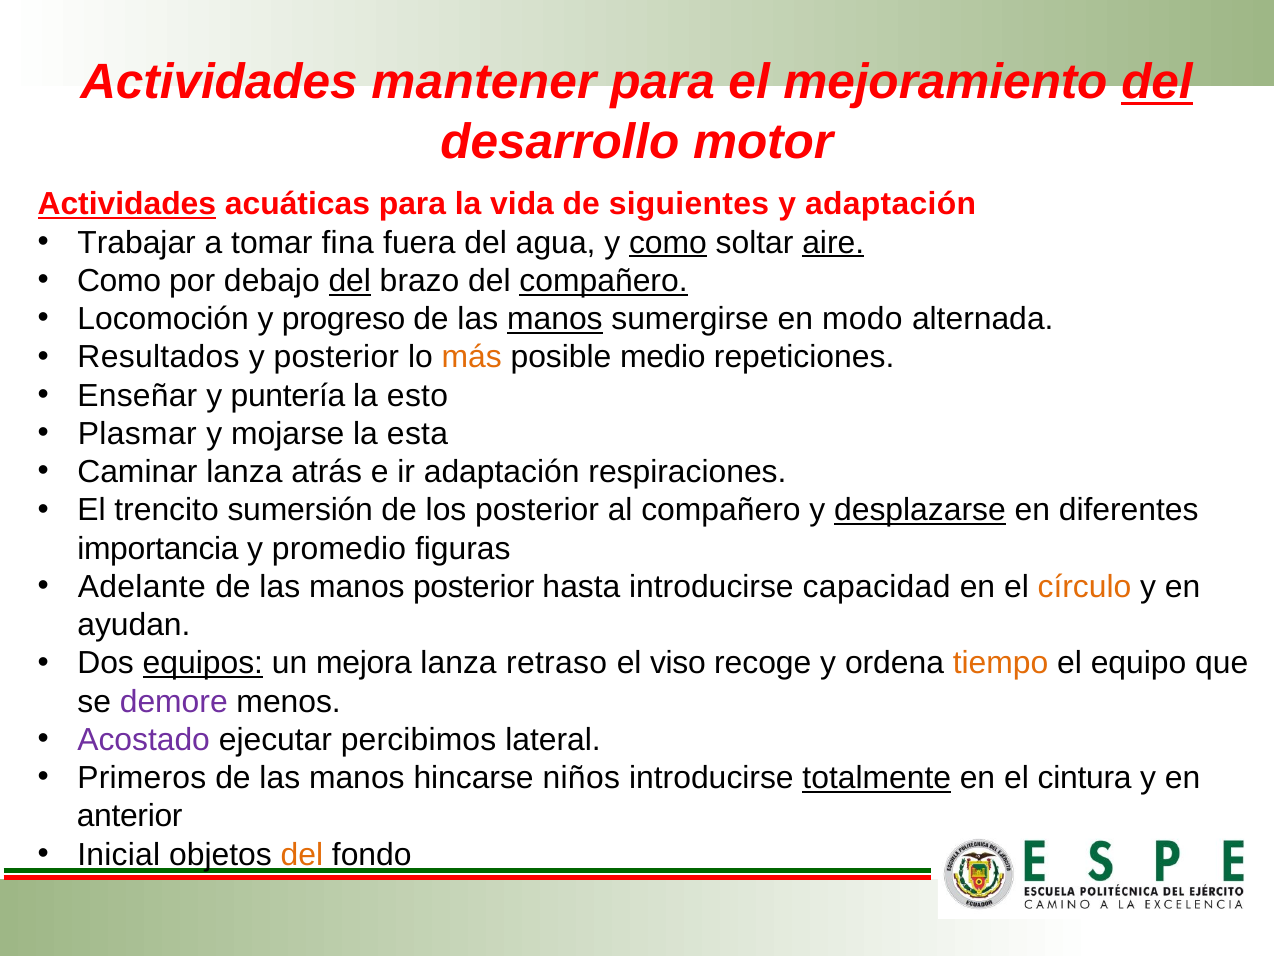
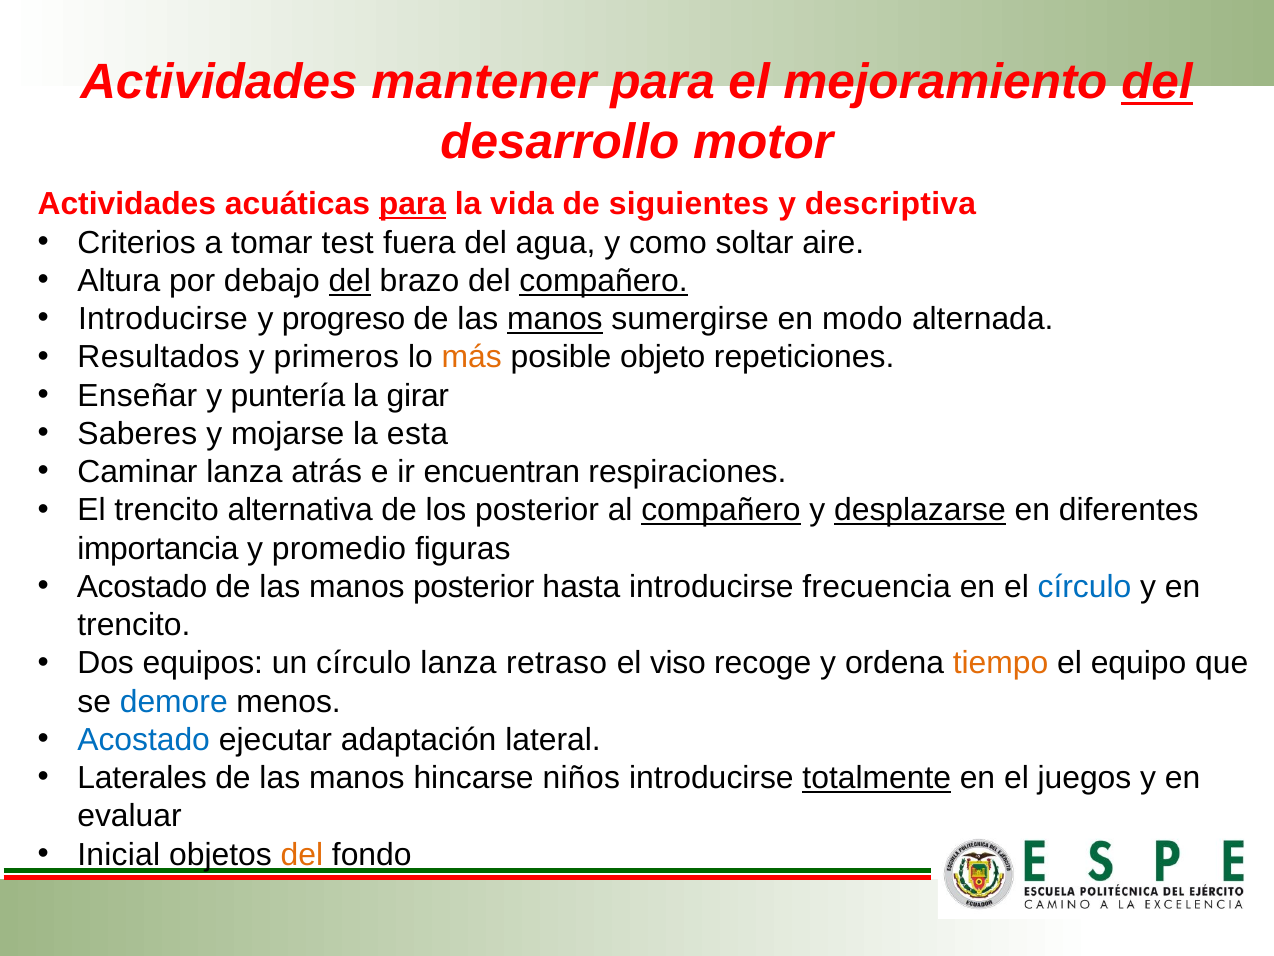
Actividades at (127, 204) underline: present -> none
para at (412, 204) underline: none -> present
y adaptación: adaptación -> descriptiva
Trabajar: Trabajar -> Criterios
fina: fina -> test
como at (668, 243) underline: present -> none
aire underline: present -> none
Como at (119, 281): Como -> Altura
Locomoción at (163, 319): Locomoción -> Introducirse
y posterior: posterior -> primeros
medio: medio -> objeto
esto: esto -> girar
Plasmar: Plasmar -> Saberes
ir adaptación: adaptación -> encuentran
sumersión: sumersión -> alternativa
compañero at (721, 510) underline: none -> present
Adelante at (142, 587): Adelante -> Acostado
capacidad: capacidad -> frecuencia
círculo at (1084, 587) colour: orange -> blue
ayudan at (134, 625): ayudan -> trencito
equipos underline: present -> none
un mejora: mejora -> círculo
demore colour: purple -> blue
Acostado at (144, 739) colour: purple -> blue
percibimos: percibimos -> adaptación
Primeros: Primeros -> Laterales
cintura: cintura -> juegos
anterior: anterior -> evaluar
